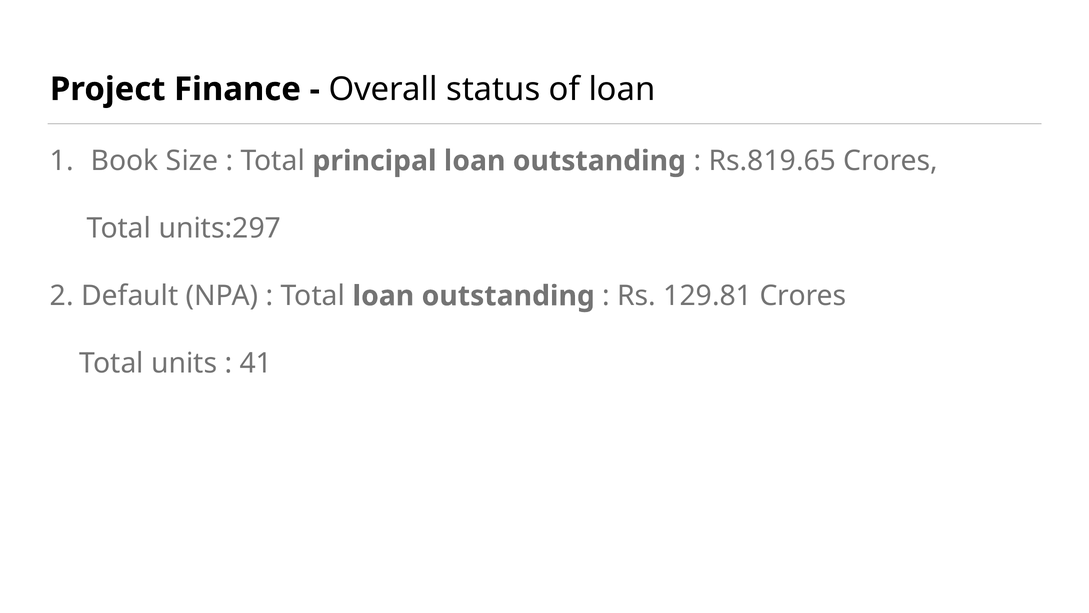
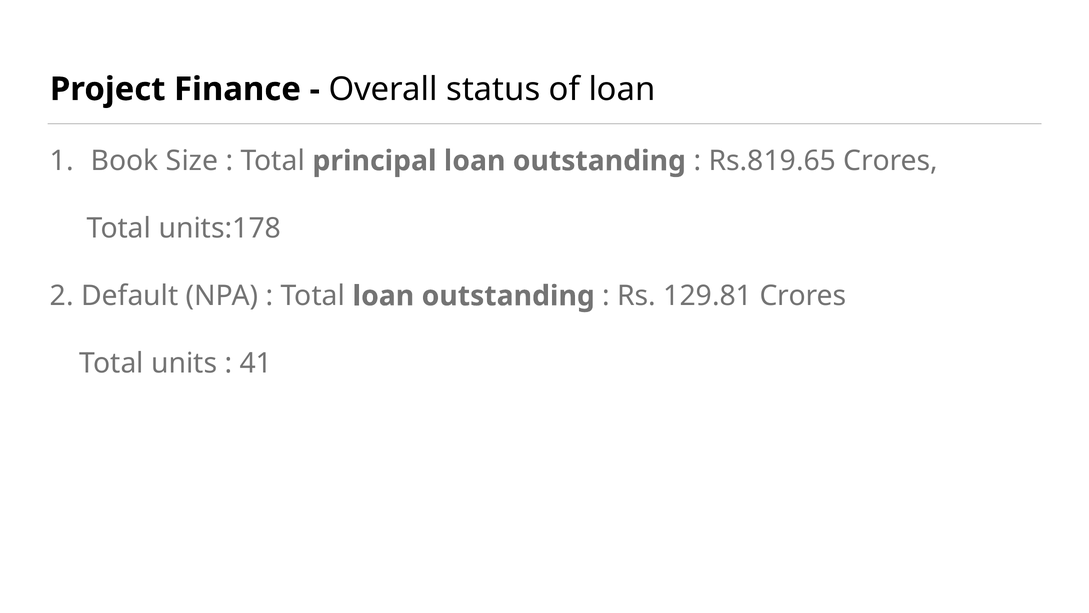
units:297: units:297 -> units:178
